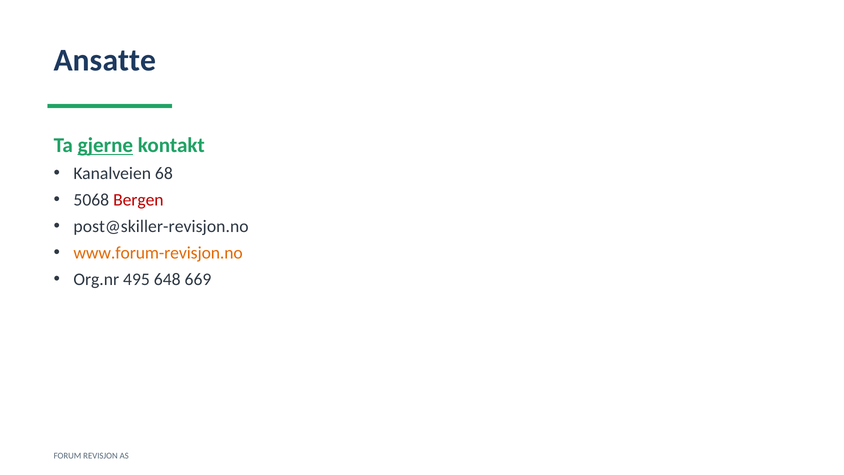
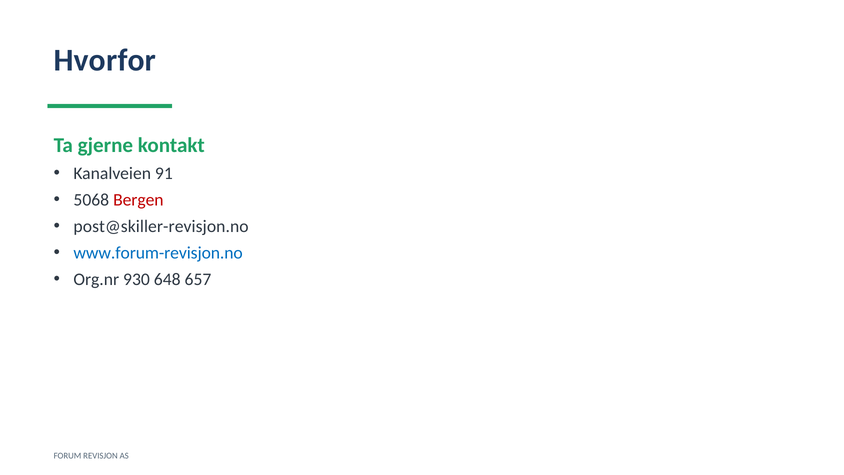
Ansatte: Ansatte -> Hvorfor
gjerne underline: present -> none
68: 68 -> 91
www.forum-revisjon.no colour: orange -> blue
495: 495 -> 930
669: 669 -> 657
